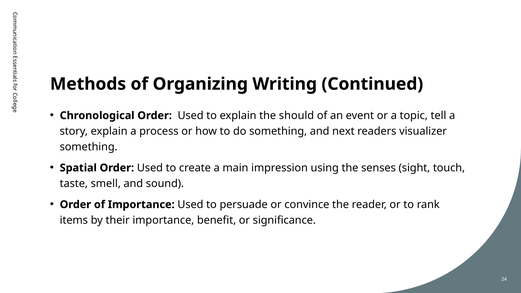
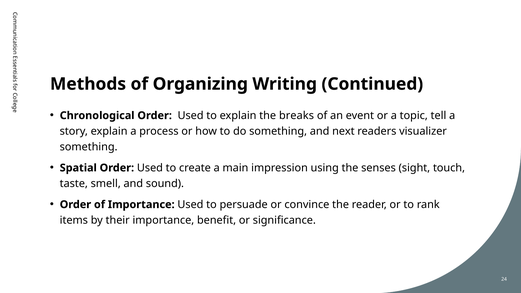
should: should -> breaks
